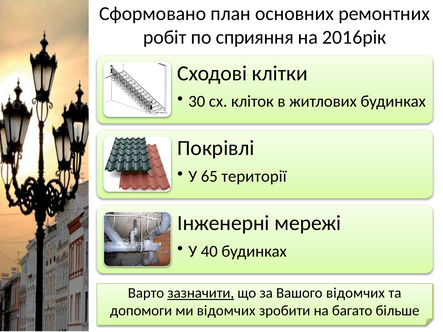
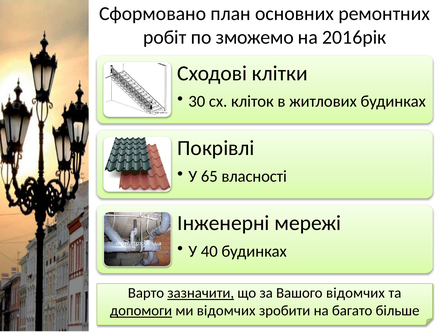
сприяння: сприяння -> зможемо
території: території -> власності
допомоги underline: none -> present
